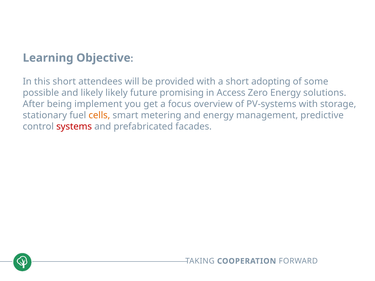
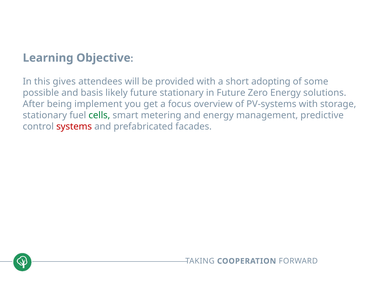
this short: short -> gives
and likely: likely -> basis
future promising: promising -> stationary
in Access: Access -> Future
cells colour: orange -> green
